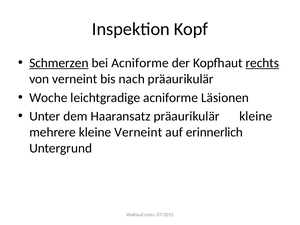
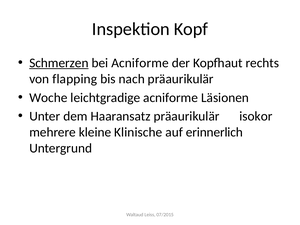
rechts underline: present -> none
von verneint: verneint -> flapping
präaurikulär kleine: kleine -> isokor
kleine Verneint: Verneint -> Klinische
